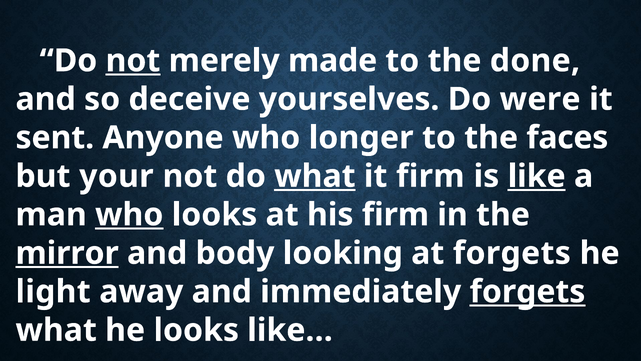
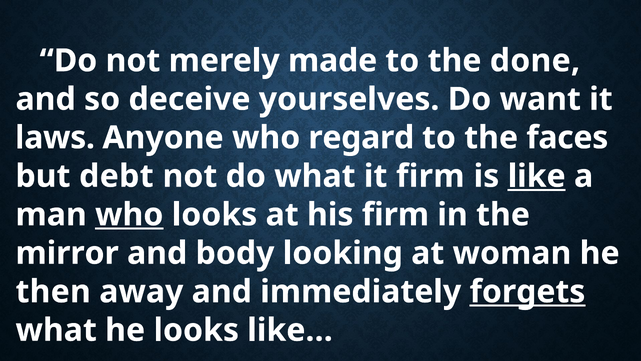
not at (133, 61) underline: present -> none
were: were -> want
sent: sent -> laws
longer: longer -> regard
your: your -> debt
what at (315, 176) underline: present -> none
mirror underline: present -> none
at forgets: forgets -> woman
light: light -> then
